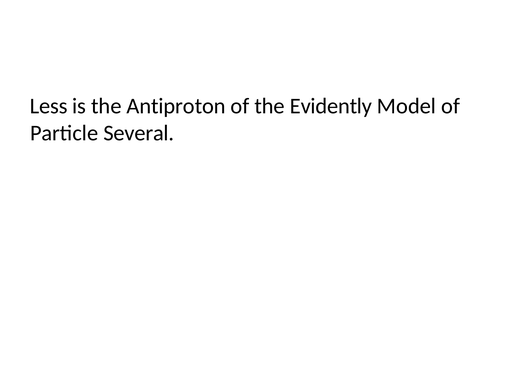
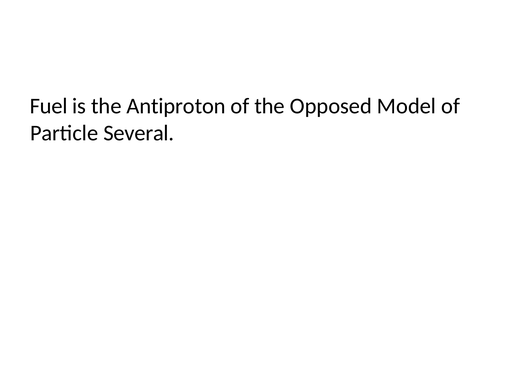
Less: Less -> Fuel
Evidently: Evidently -> Opposed
